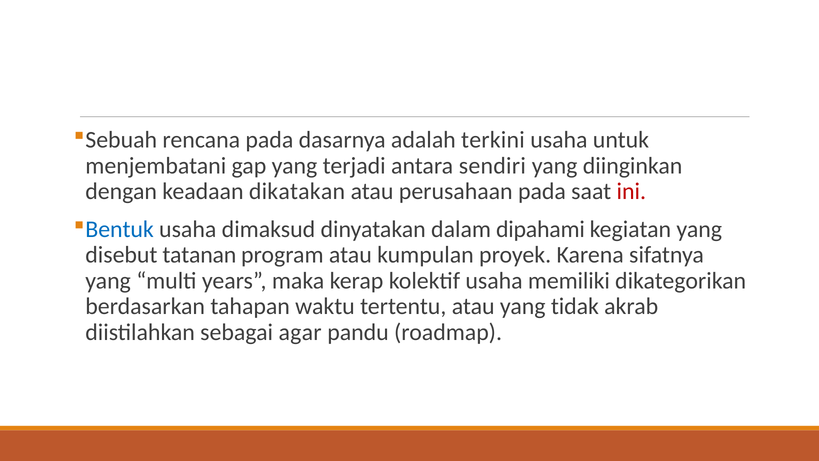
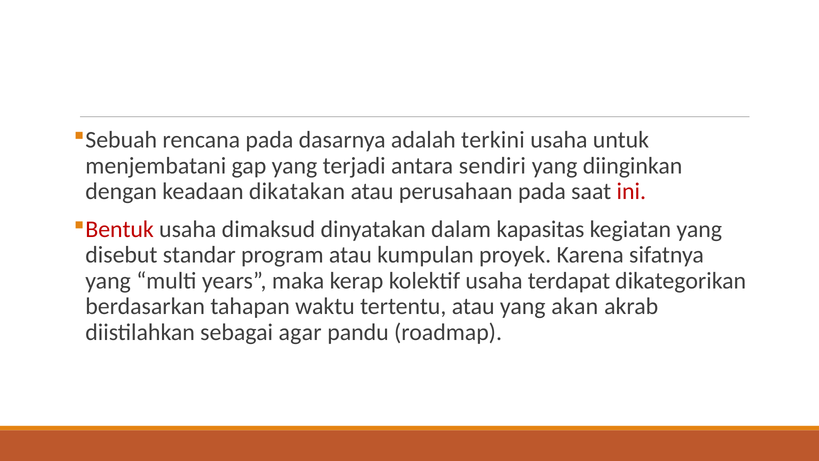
Bentuk colour: blue -> red
dipahami: dipahami -> kapasitas
tatanan: tatanan -> standar
memiliki: memiliki -> terdapat
tidak: tidak -> akan
